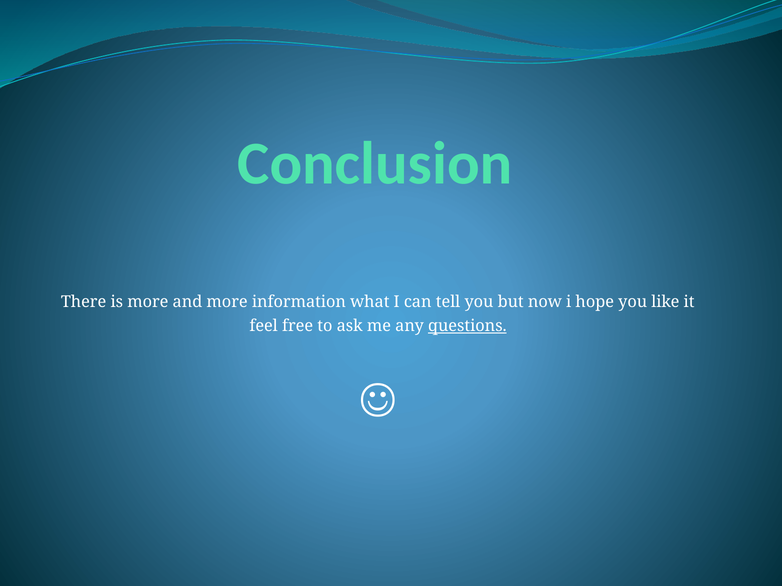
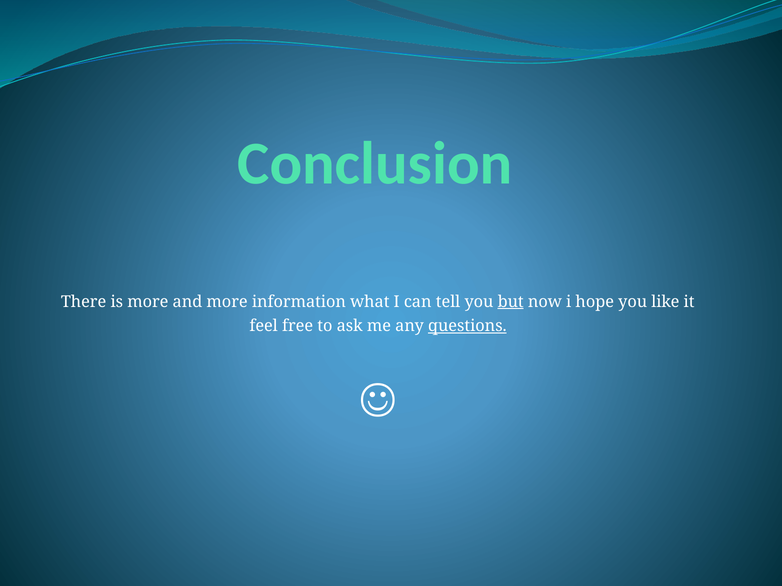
but underline: none -> present
